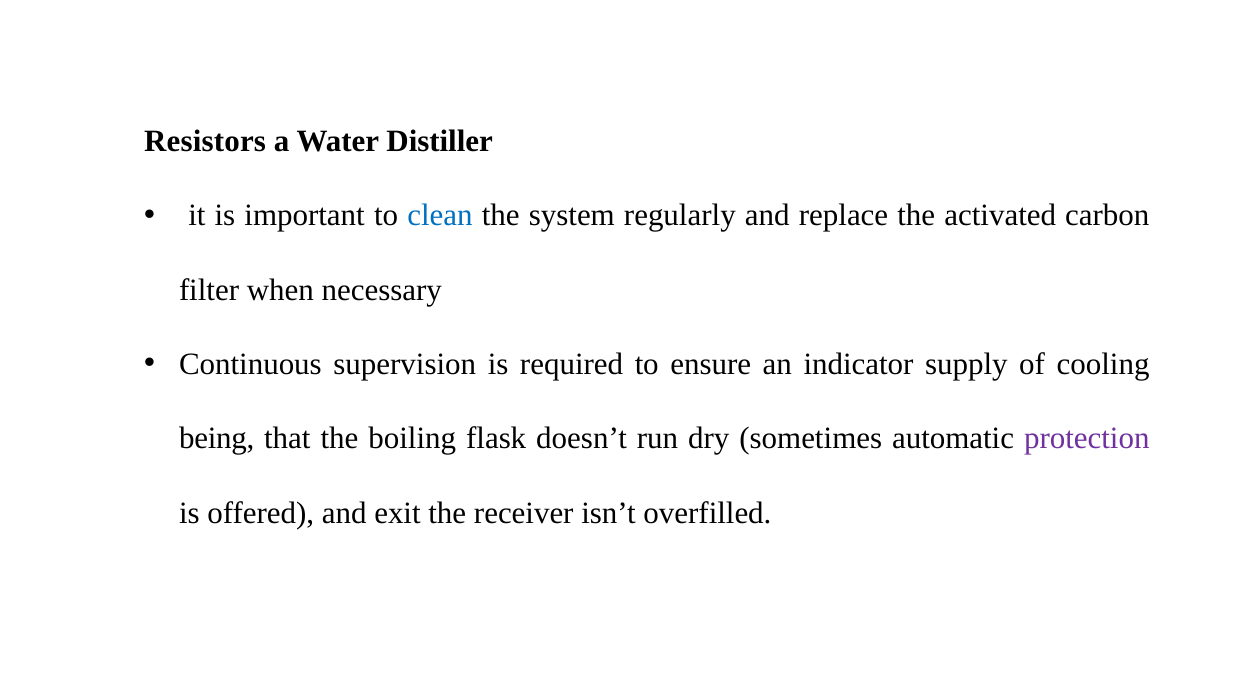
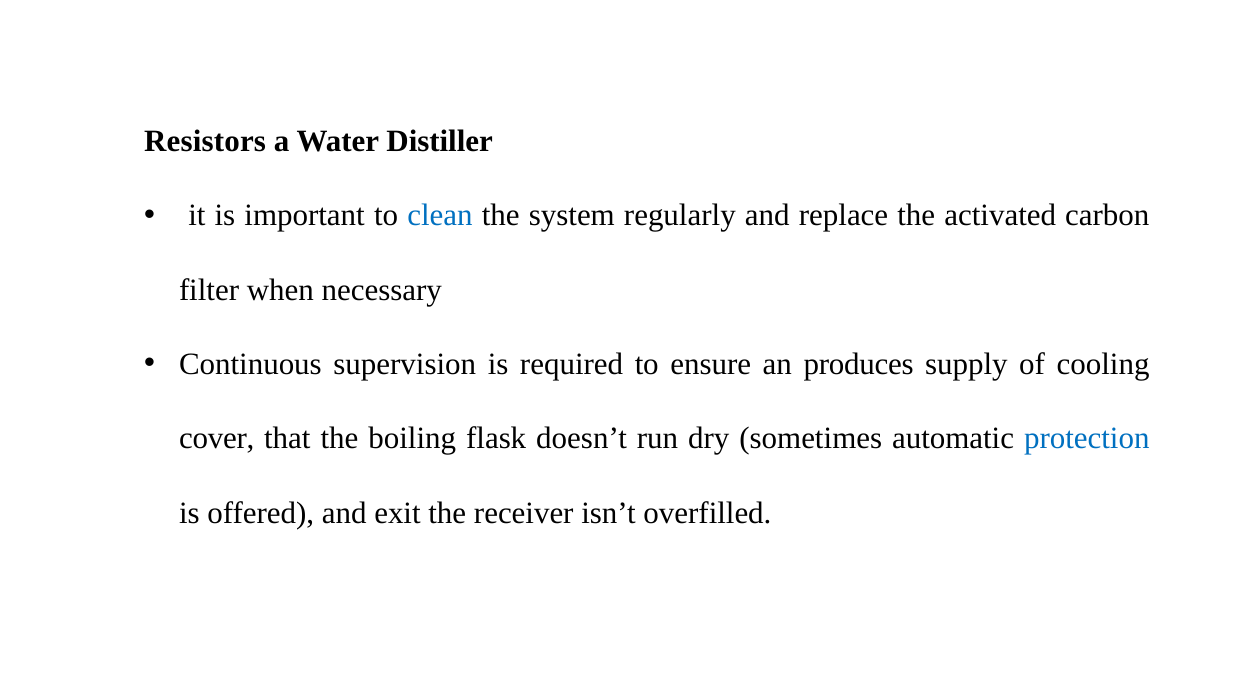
indicator: indicator -> produces
being: being -> cover
protection colour: purple -> blue
